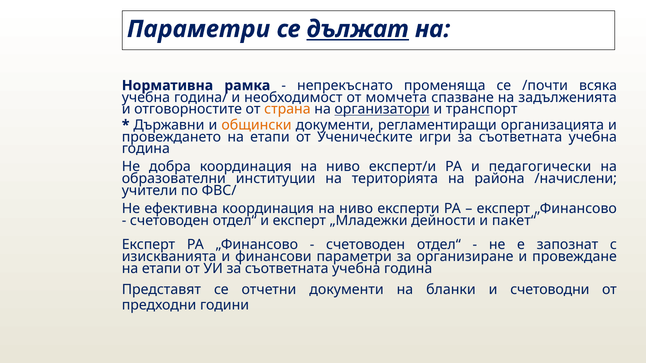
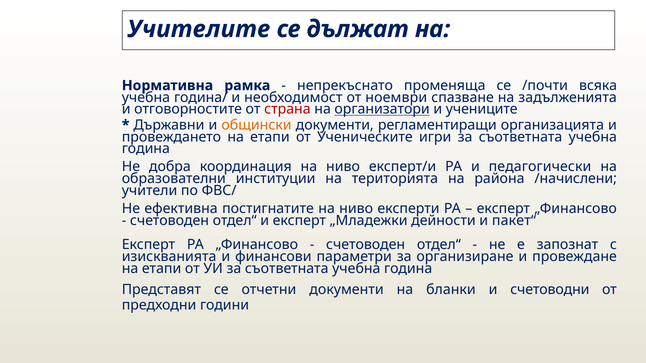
Параметри at (199, 29): Параметри -> Учителите
дължат underline: present -> none
момчета: момчета -> ноември
страна colour: orange -> red
транспорт: транспорт -> учениците
ефективна координация: координация -> постигнатите
